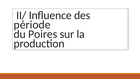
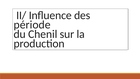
Poires: Poires -> Chenil
